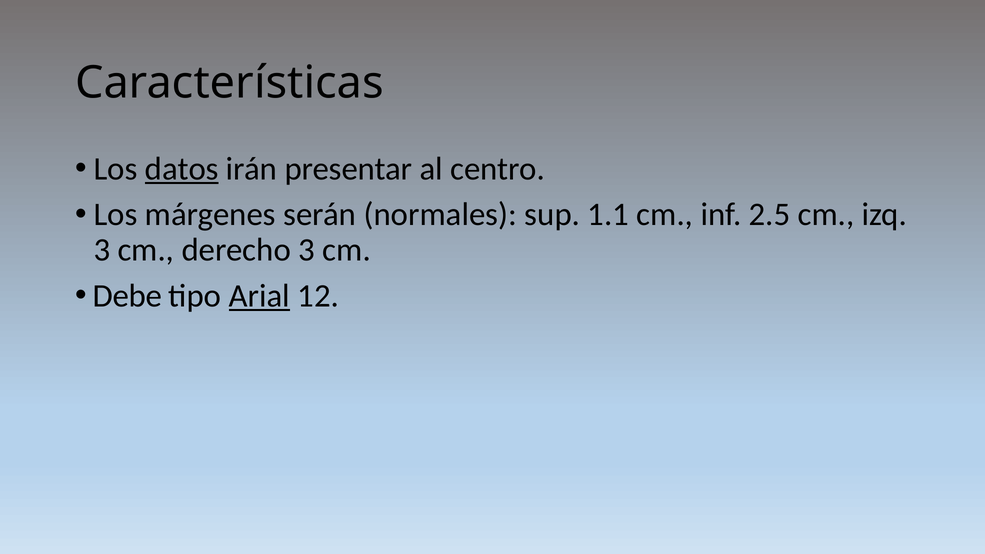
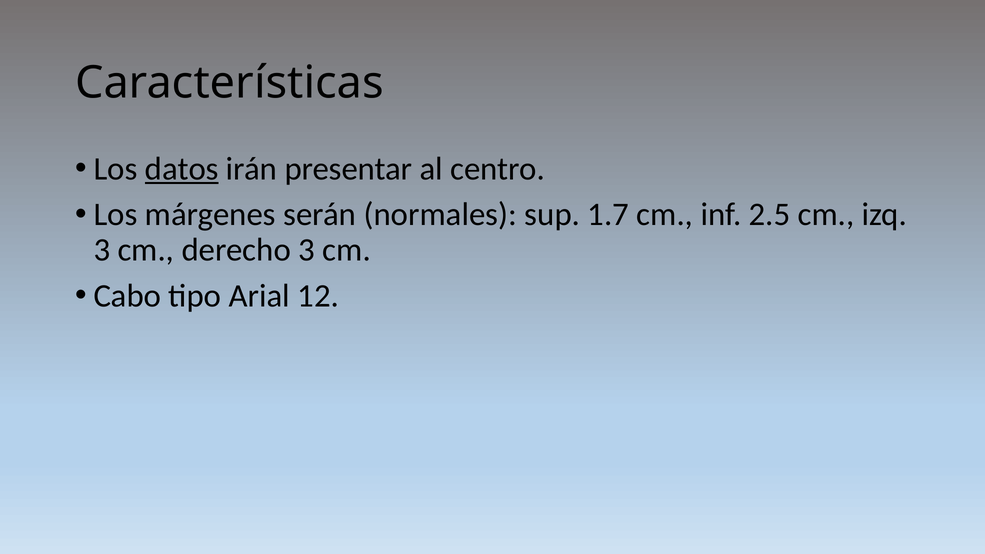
1.1: 1.1 -> 1.7
Debe: Debe -> Cabo
Arial underline: present -> none
